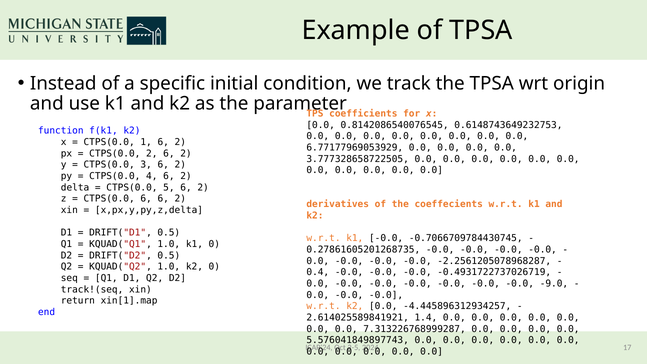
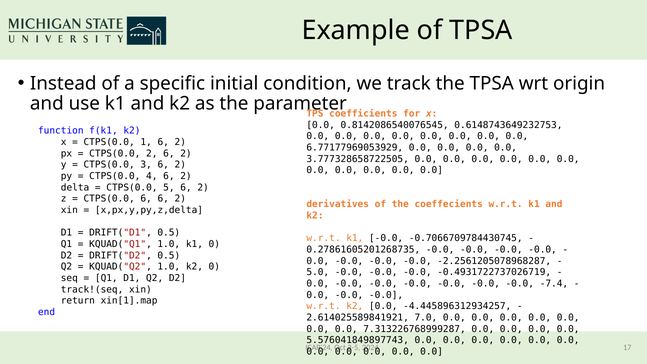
0.4: 0.4 -> 5.0
-9.0: -9.0 -> -7.4
1.4: 1.4 -> 7.0
